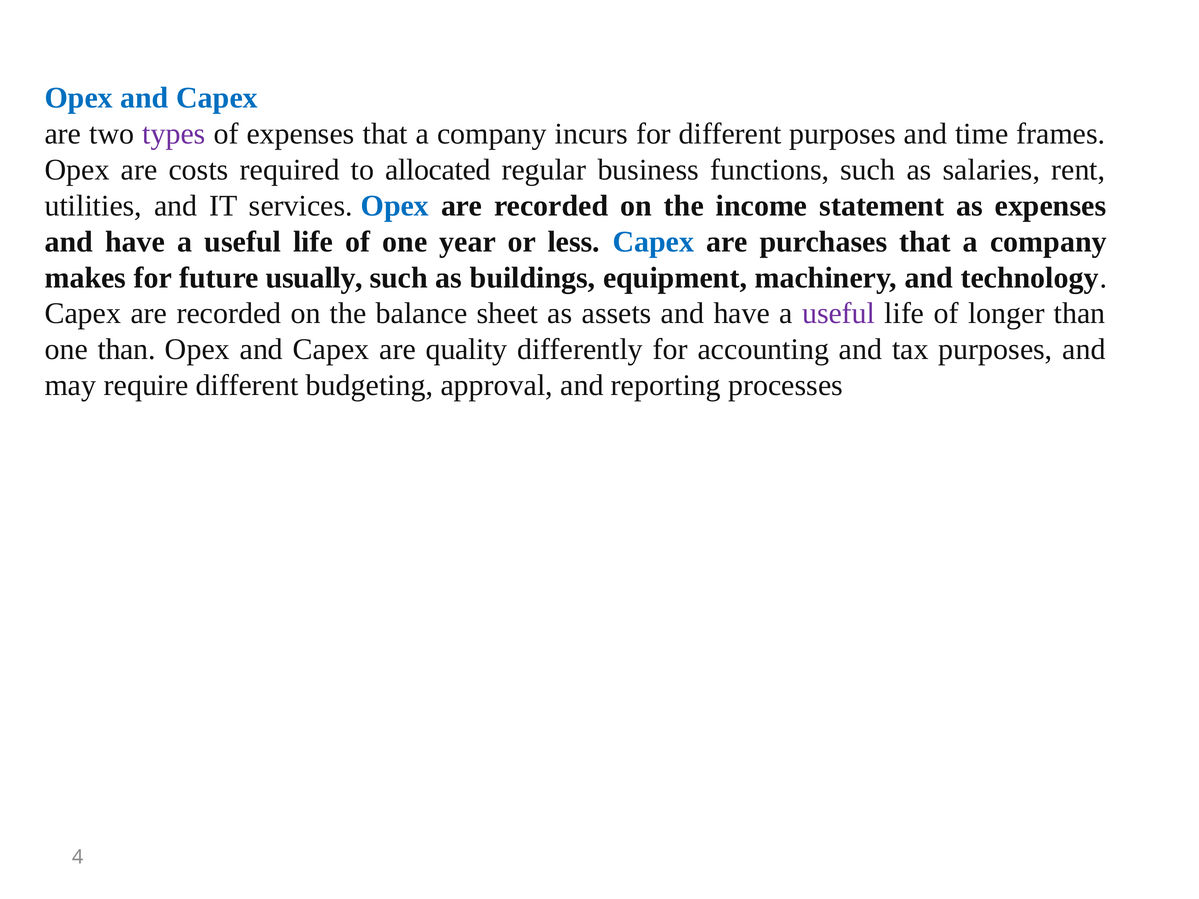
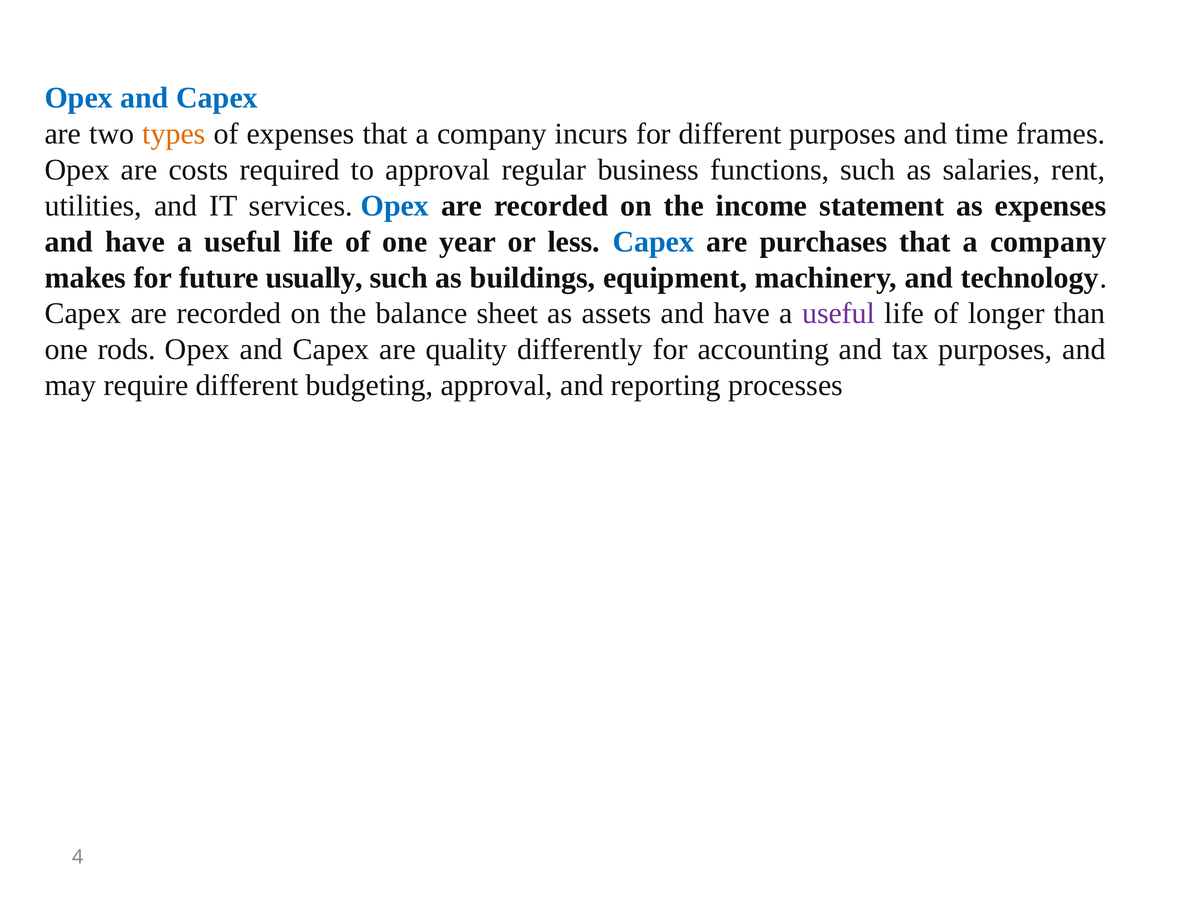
types colour: purple -> orange
to allocated: allocated -> approval
one than: than -> rods
